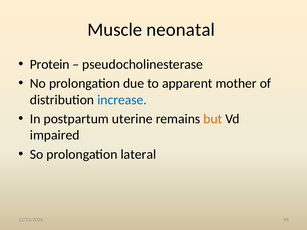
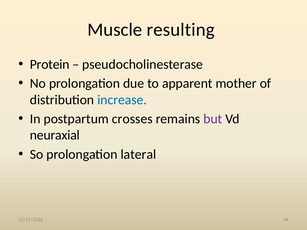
neonatal: neonatal -> resulting
uterine: uterine -> crosses
but colour: orange -> purple
impaired: impaired -> neuraxial
